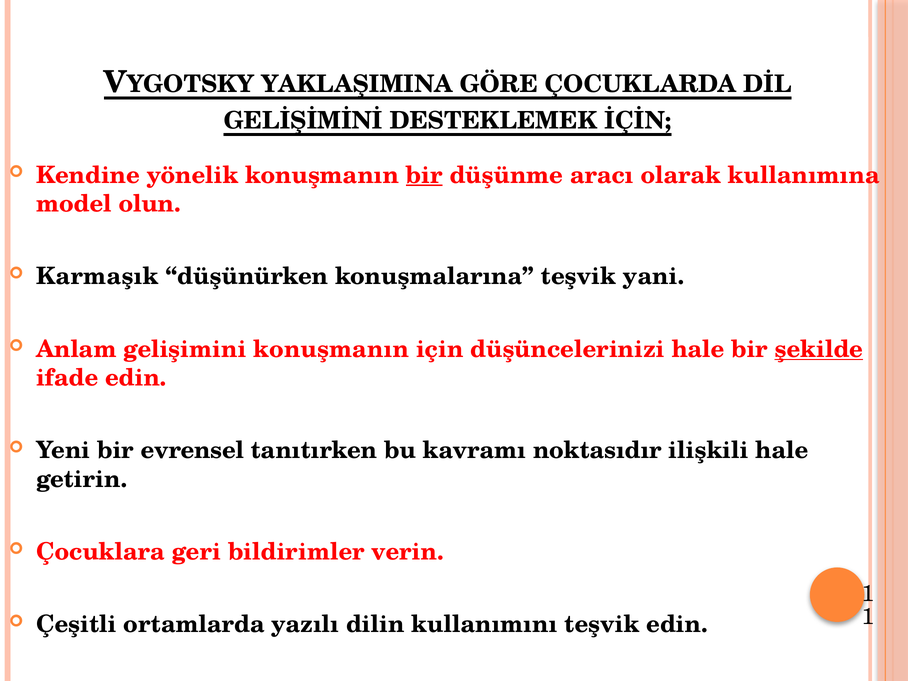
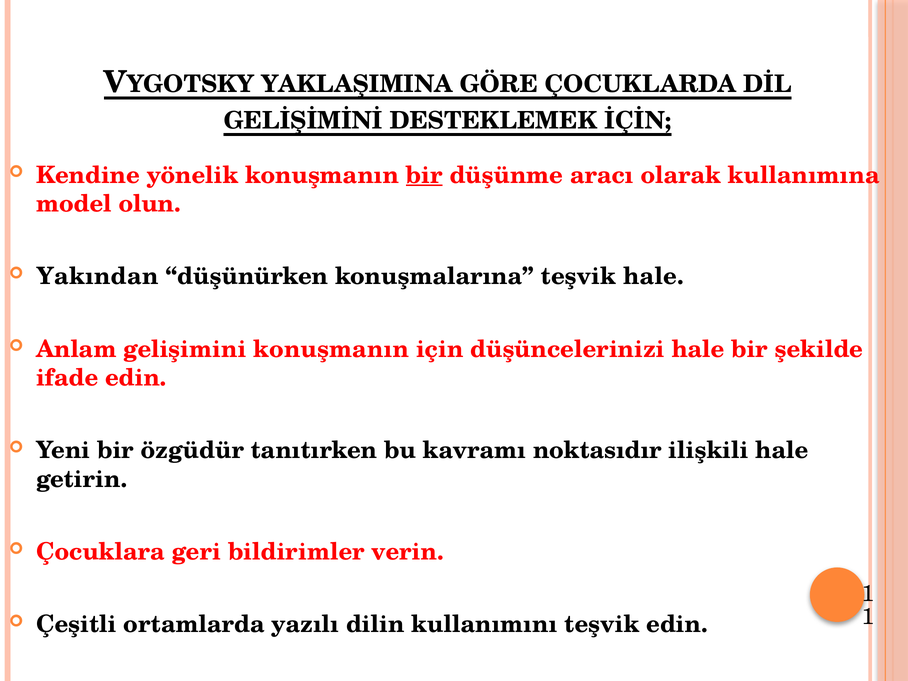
Karmaşık: Karmaşık -> Yakından
teşvik yani: yani -> hale
şekilde underline: present -> none
evrensel: evrensel -> özgüdür
